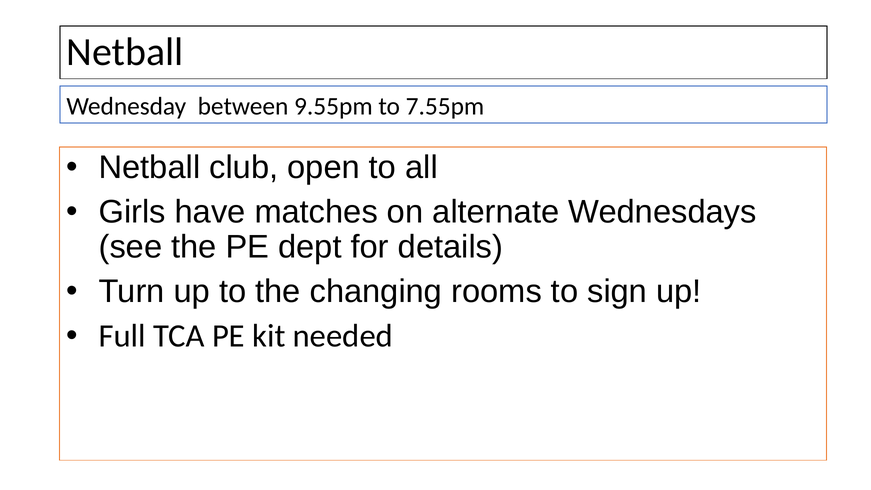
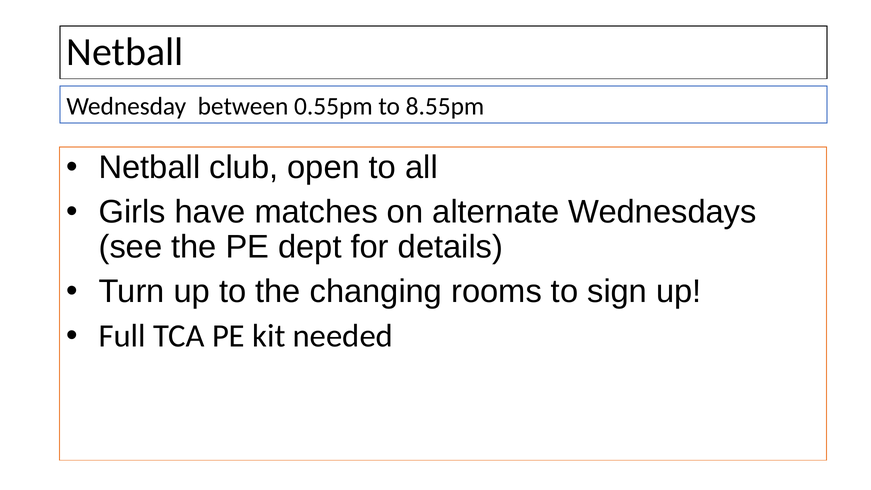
9.55pm: 9.55pm -> 0.55pm
7.55pm: 7.55pm -> 8.55pm
